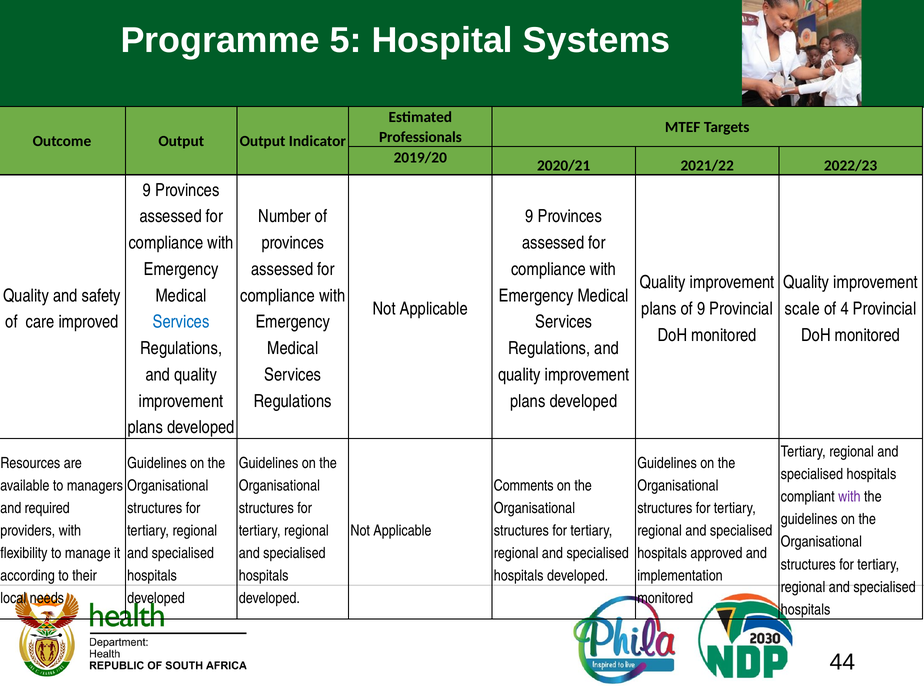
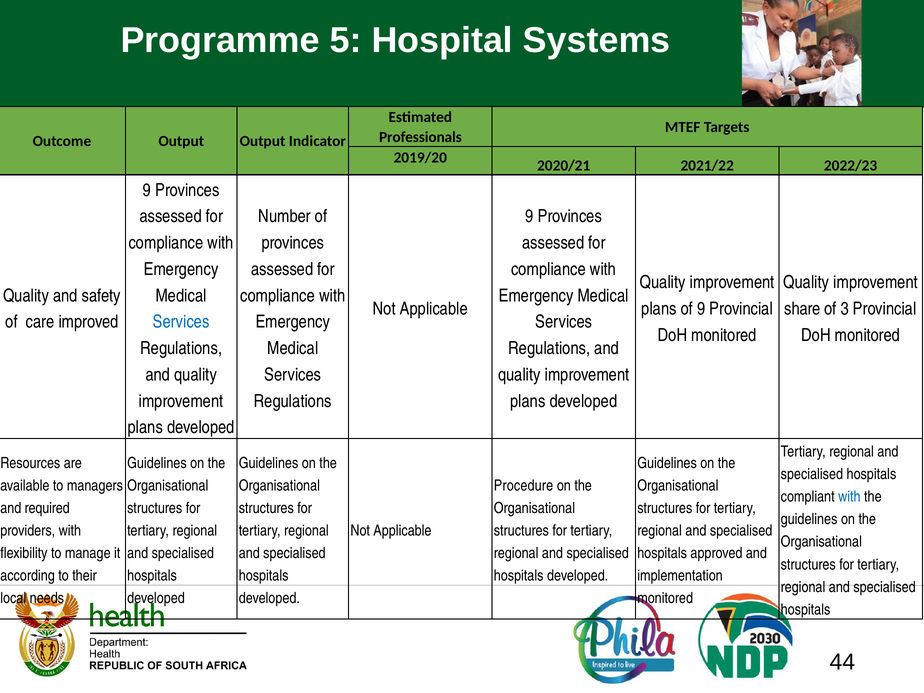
scale: scale -> share
4: 4 -> 3
Comments: Comments -> Procedure
with at (849, 497) colour: purple -> blue
